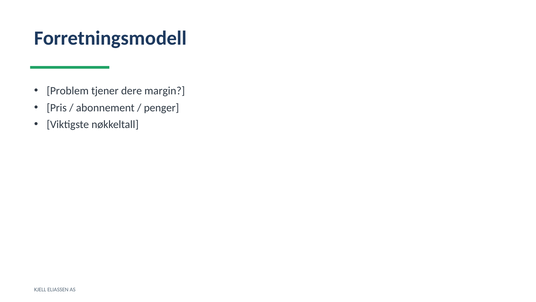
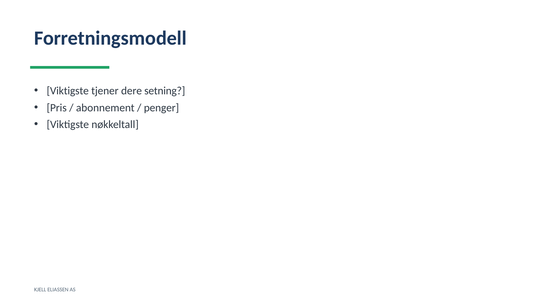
Problem at (68, 91): Problem -> Viktigste
margin: margin -> setning
